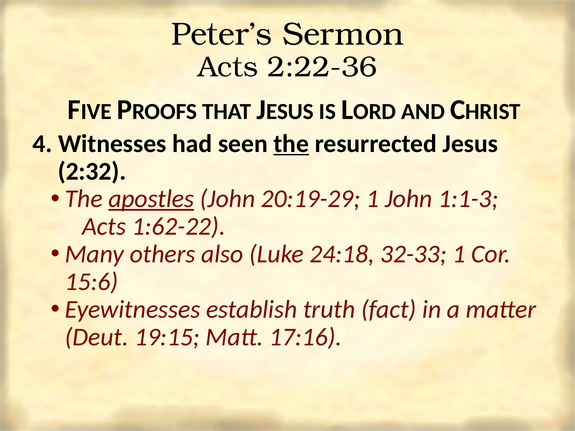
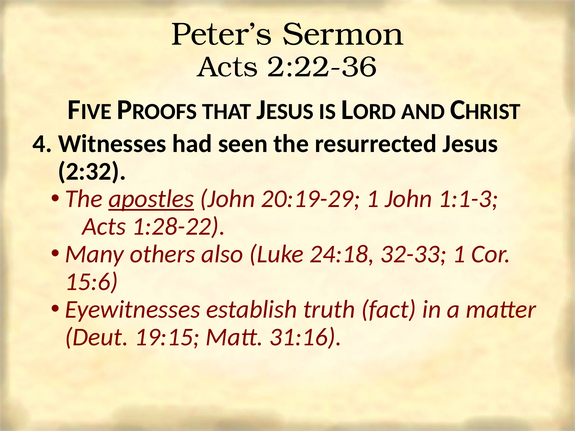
the at (291, 144) underline: present -> none
1:62-22: 1:62-22 -> 1:28-22
17:16: 17:16 -> 31:16
